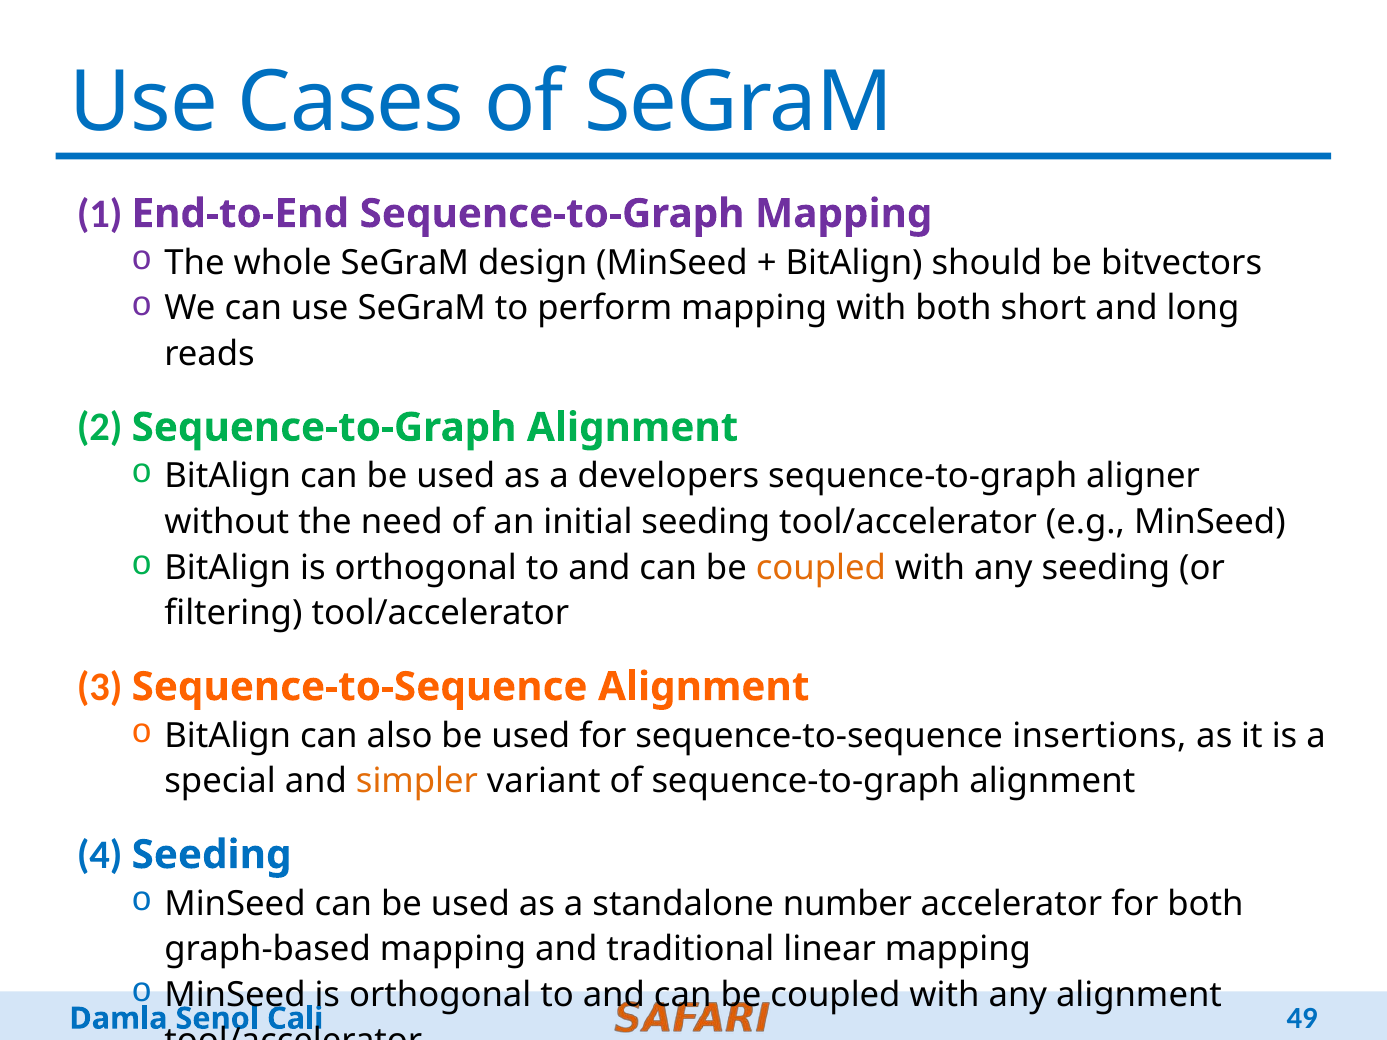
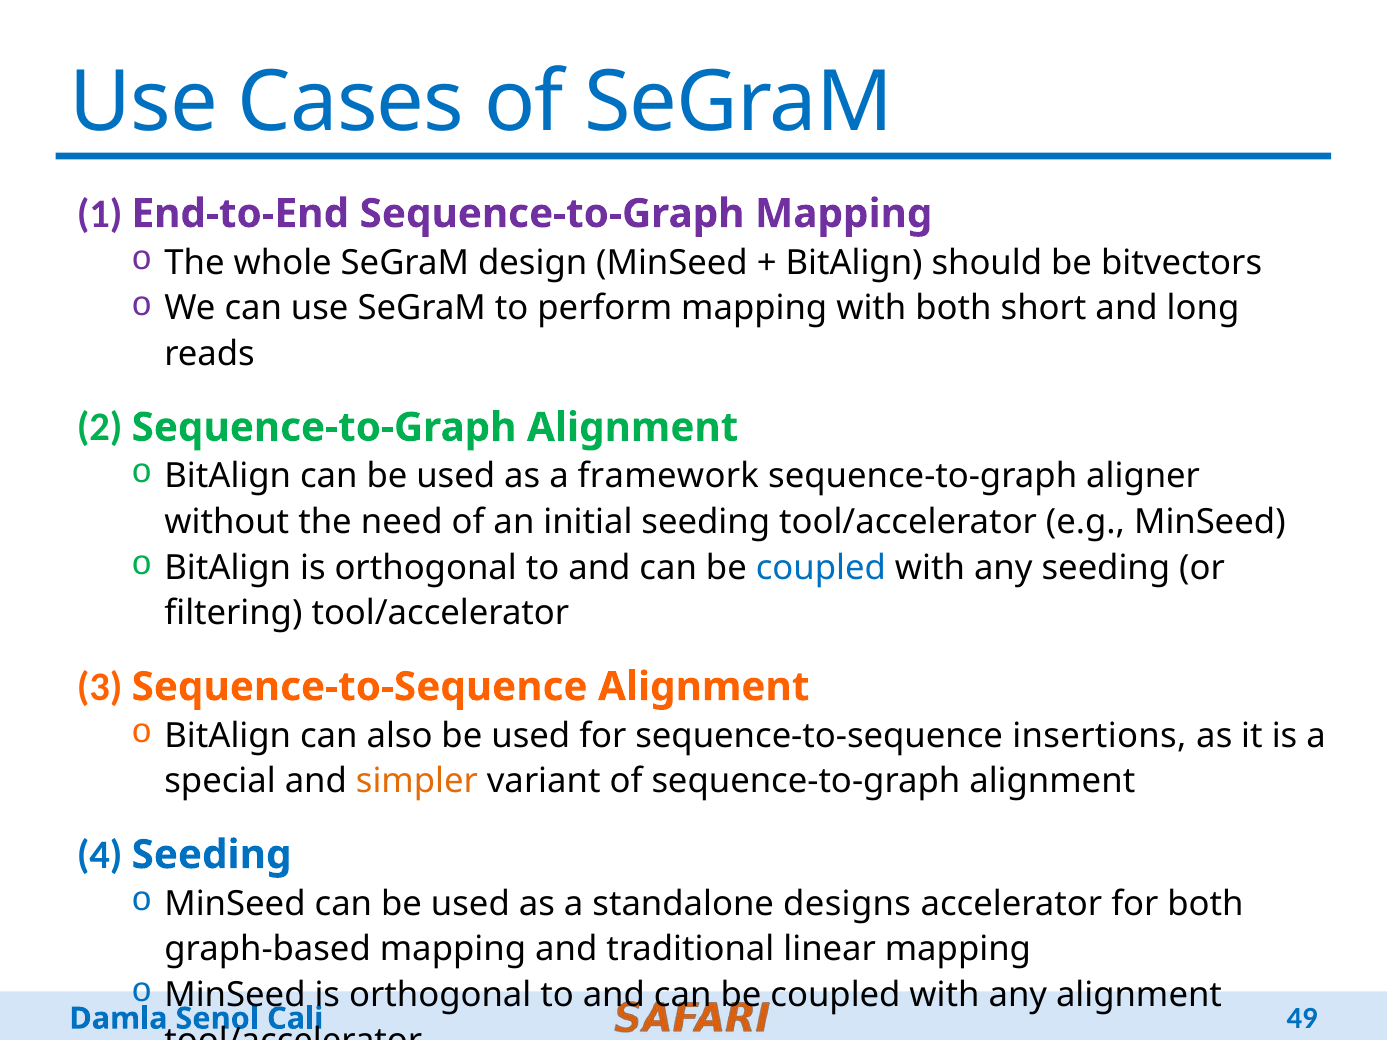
developers: developers -> framework
coupled at (821, 568) colour: orange -> blue
number: number -> designs
